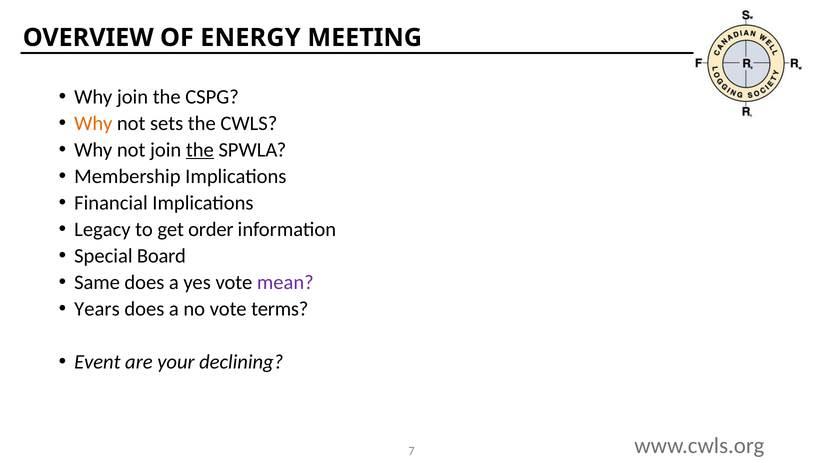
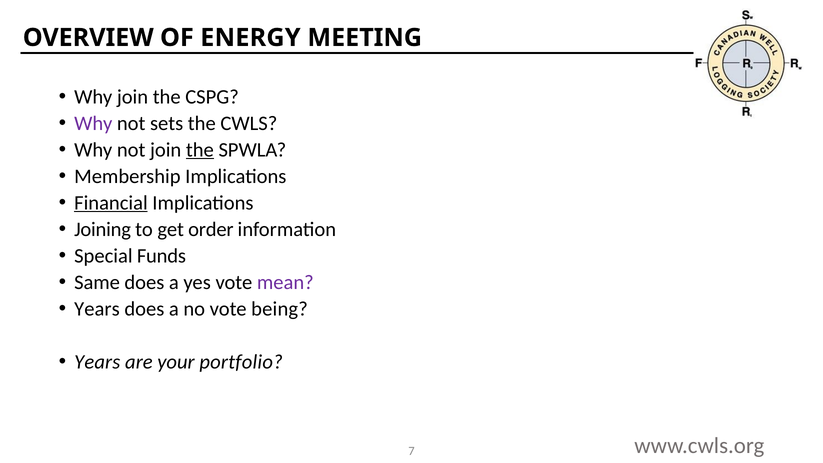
Why at (93, 123) colour: orange -> purple
Financial underline: none -> present
Legacy: Legacy -> Joining
Board: Board -> Funds
terms: terms -> being
Event at (97, 362): Event -> Years
declining: declining -> portfolio
